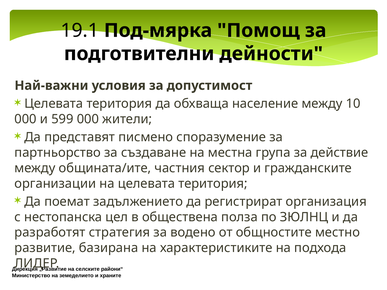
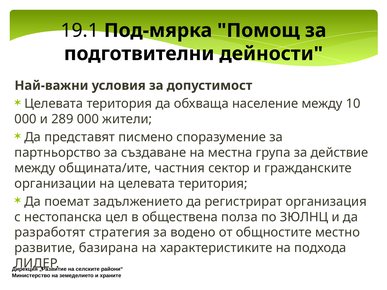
599: 599 -> 289
